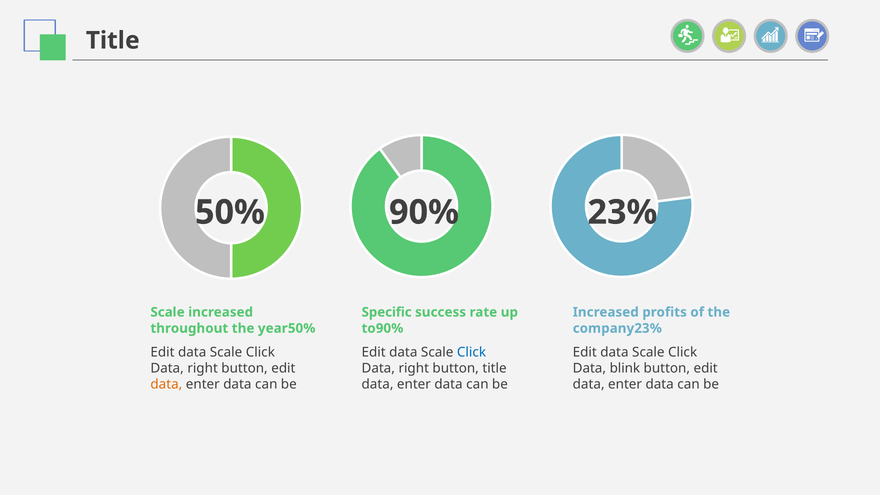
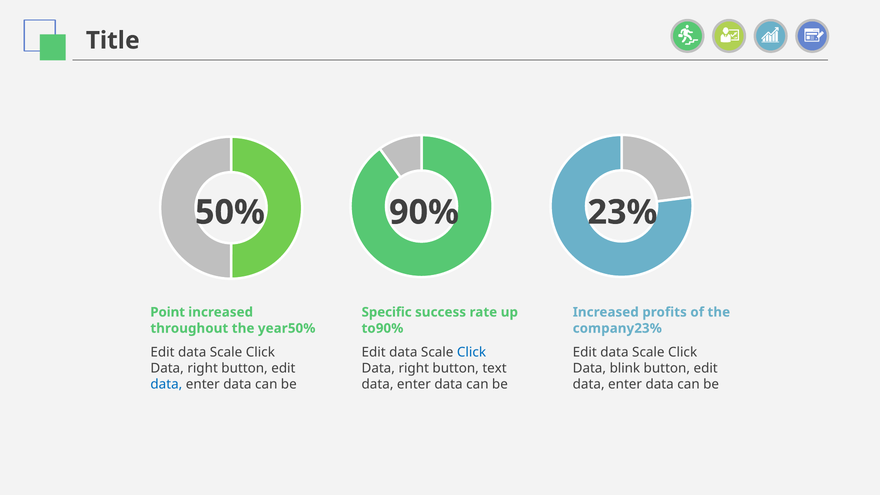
Scale at (168, 312): Scale -> Point
button title: title -> text
data at (166, 384) colour: orange -> blue
